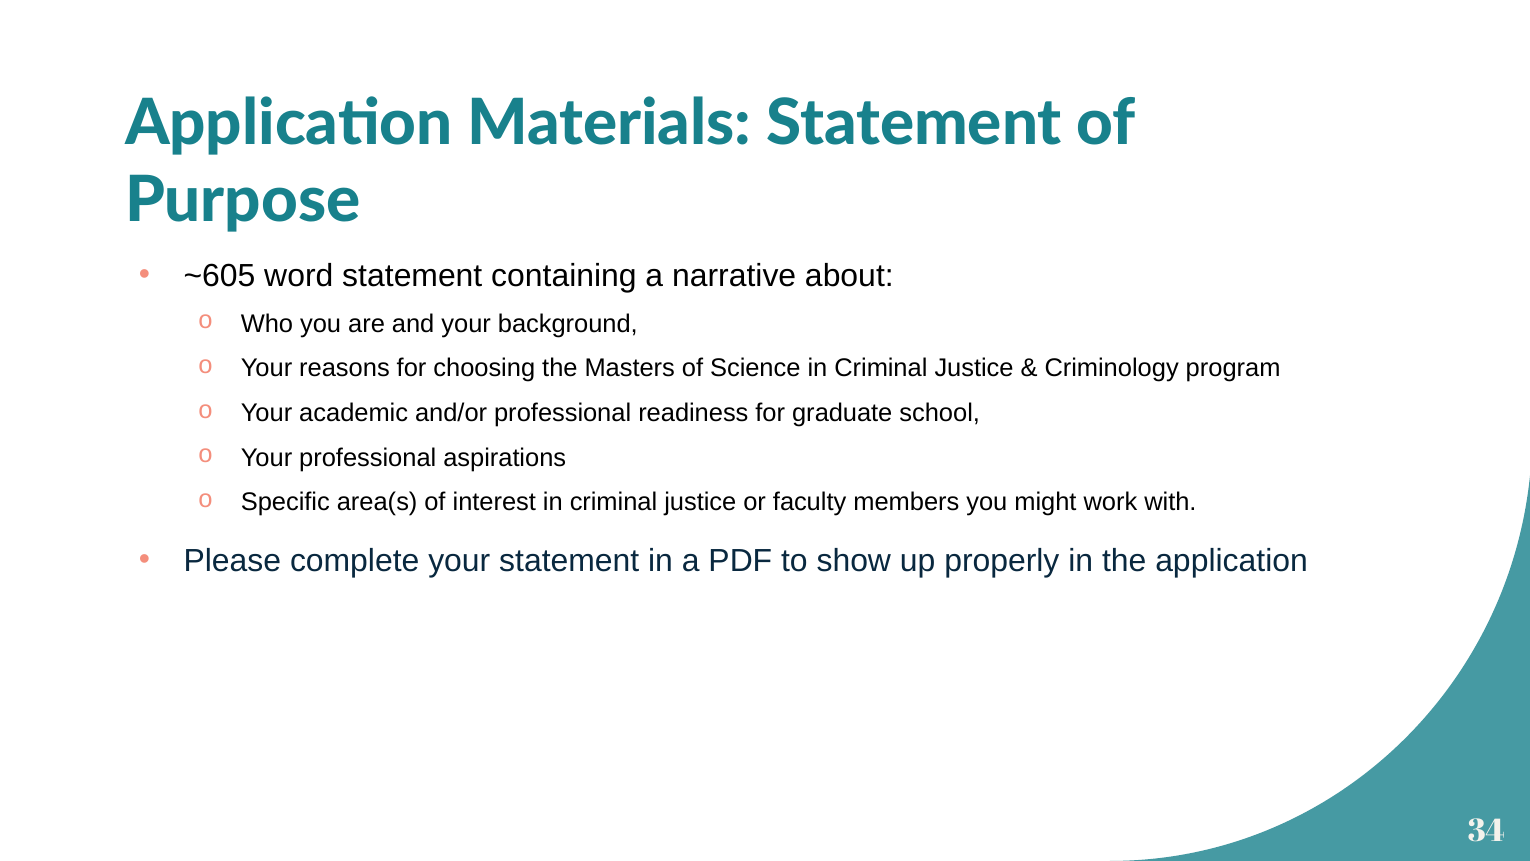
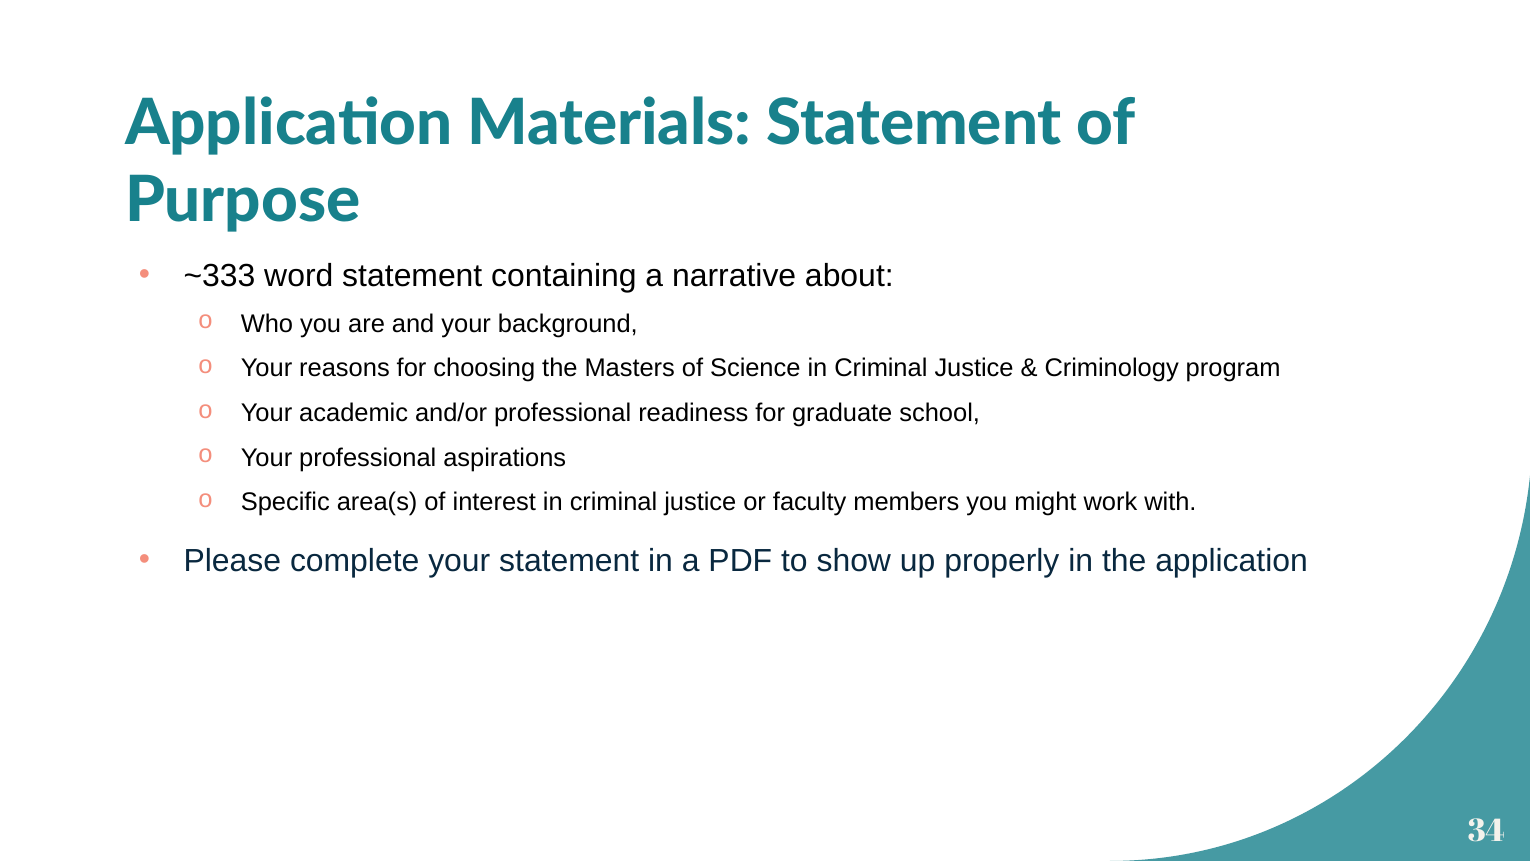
~605: ~605 -> ~333
